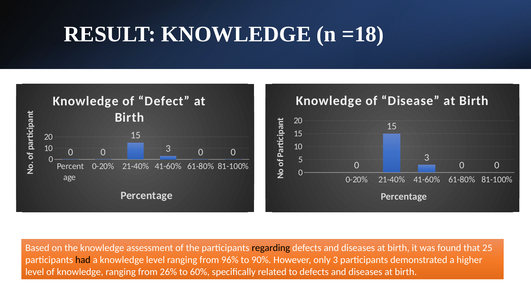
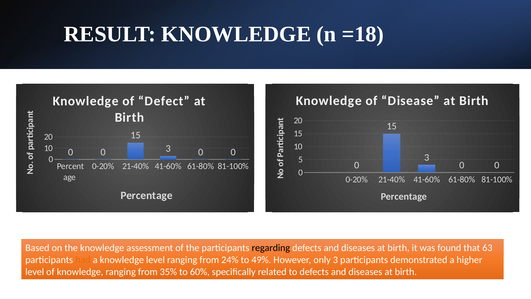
25: 25 -> 63
had colour: black -> orange
96%: 96% -> 24%
90%: 90% -> 49%
26%: 26% -> 35%
